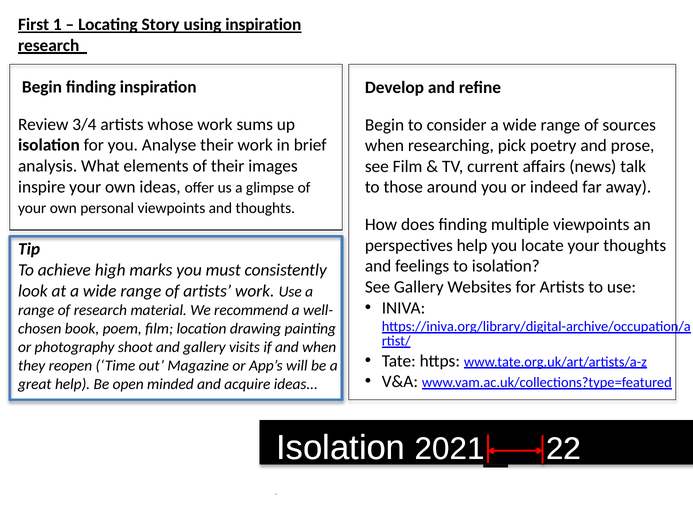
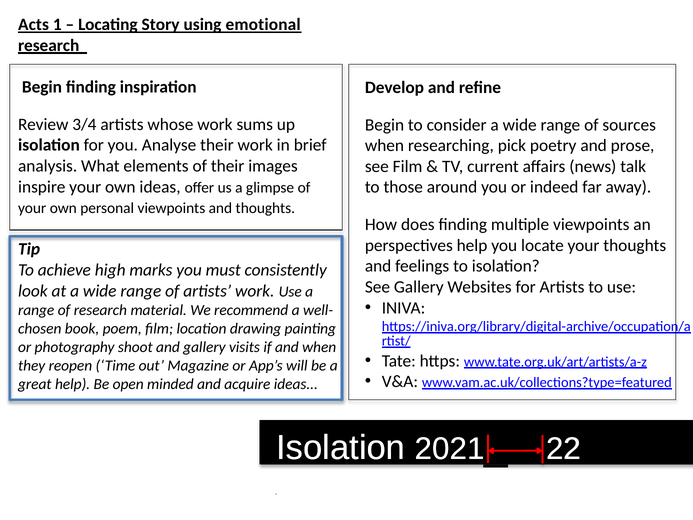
First: First -> Acts
using inspiration: inspiration -> emotional
